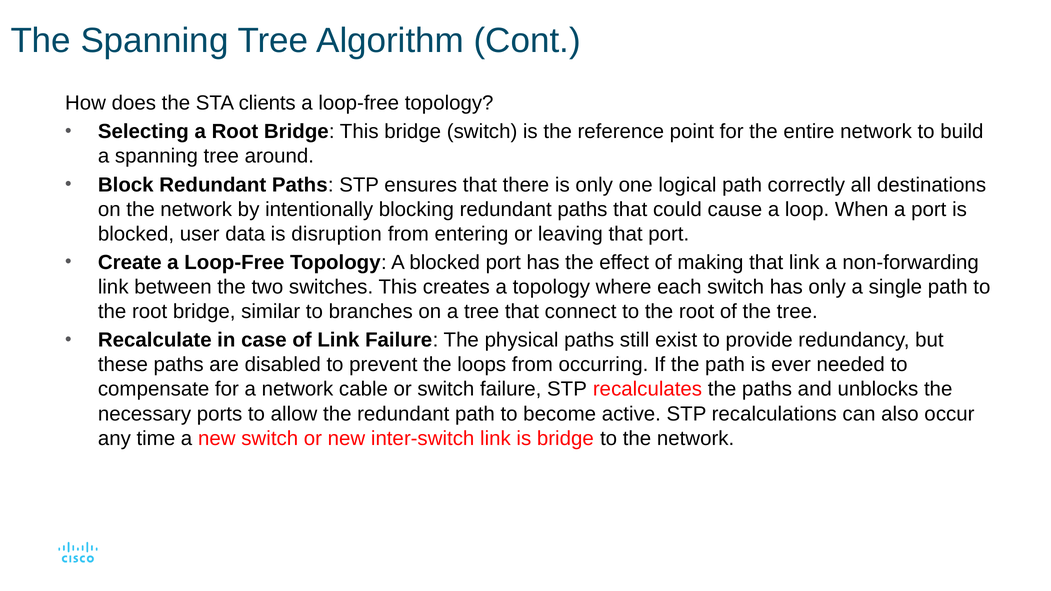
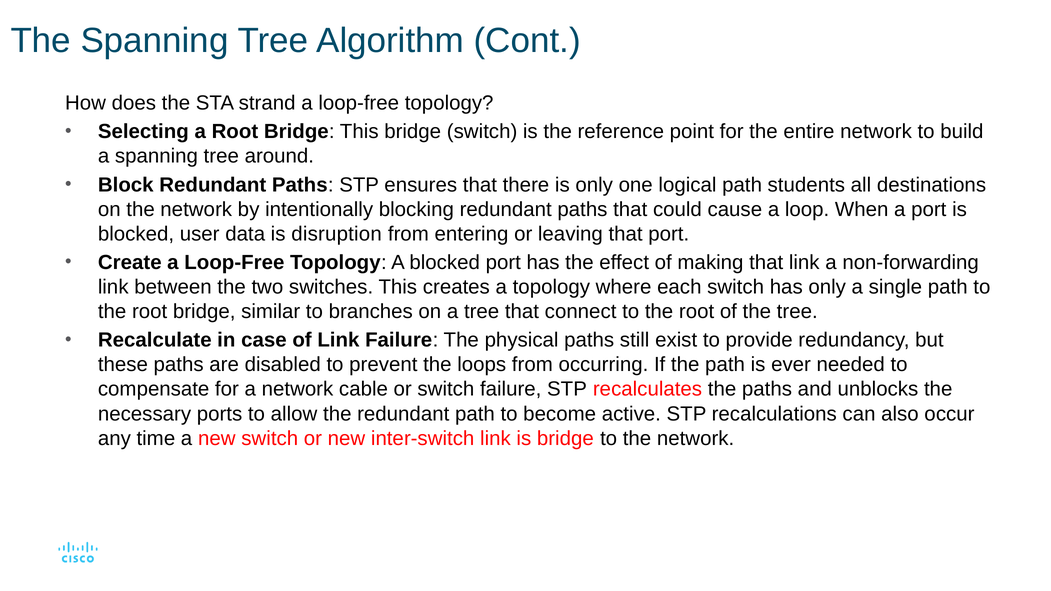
clients: clients -> strand
correctly: correctly -> students
